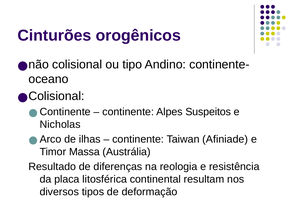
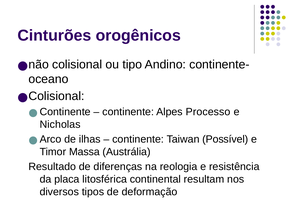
Suspeitos: Suspeitos -> Processo
Afiniade: Afiniade -> Possível
